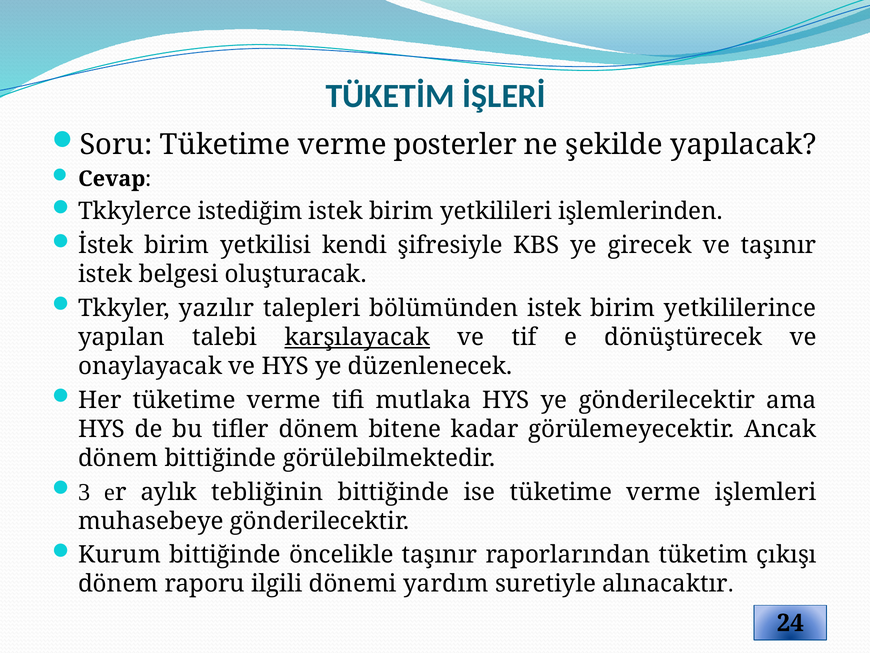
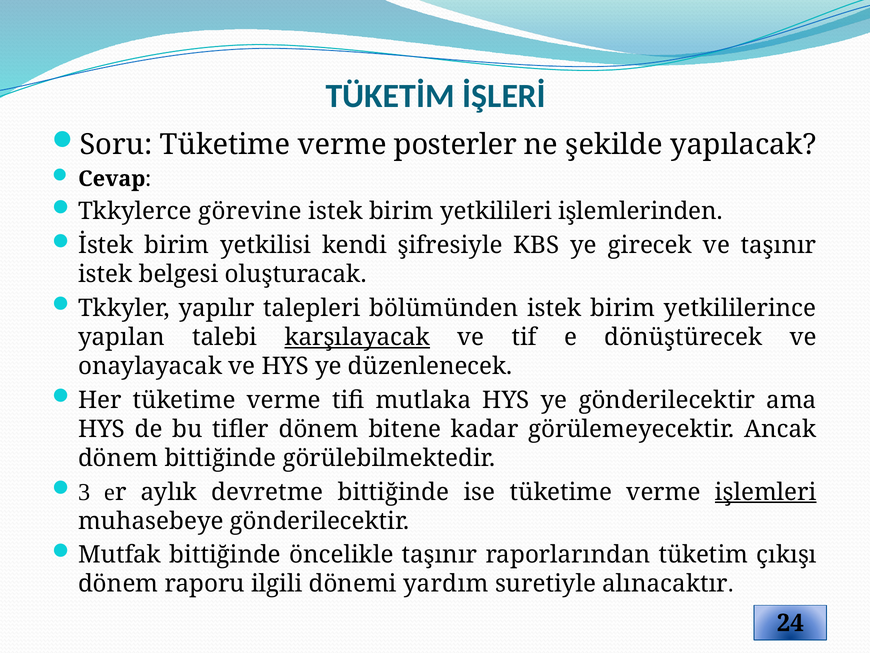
istediğim: istediğim -> görevine
yazılır: yazılır -> yapılır
tebliğinin: tebliğinin -> devretme
işlemleri underline: none -> present
Kurum: Kurum -> Mutfak
